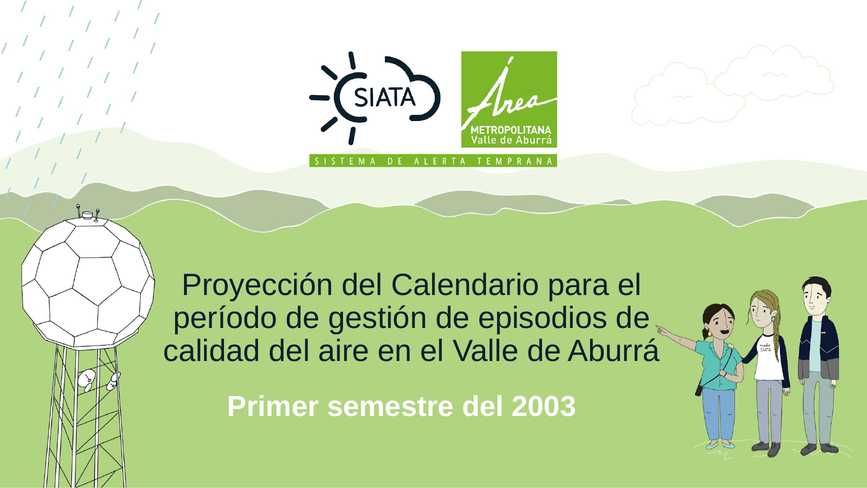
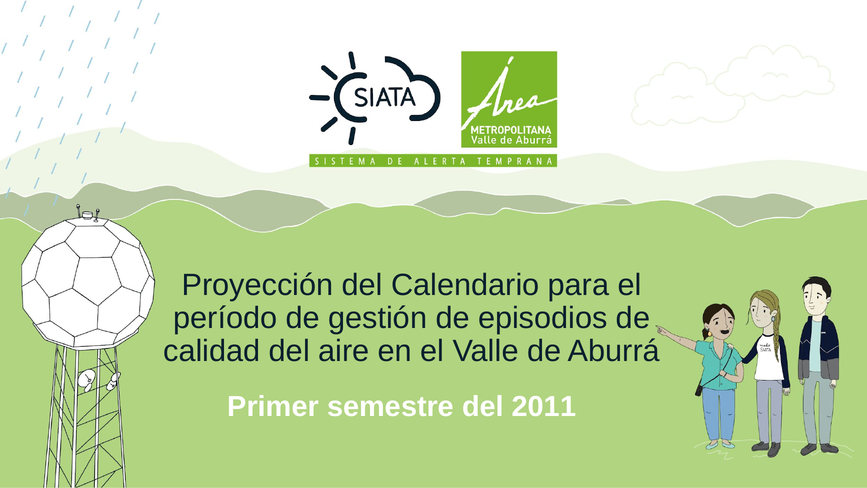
2003: 2003 -> 2011
